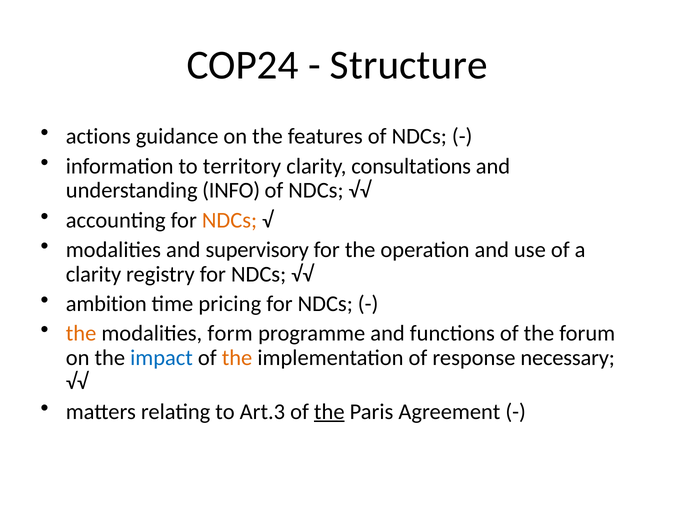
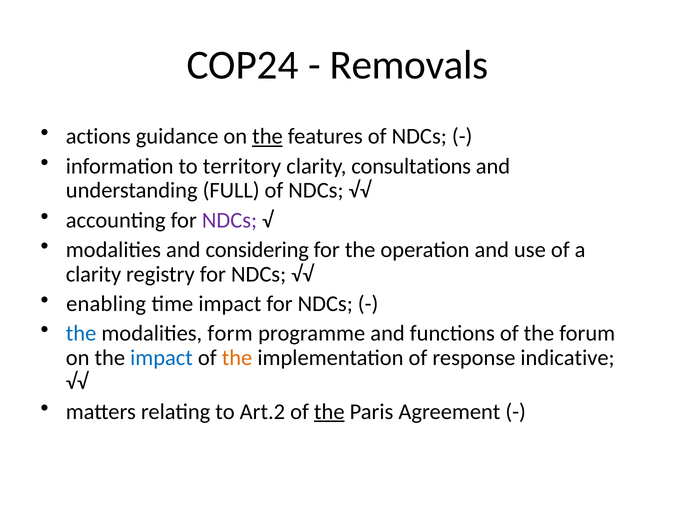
Structure: Structure -> Removals
the at (267, 137) underline: none -> present
INFO: INFO -> FULL
NDCs at (229, 220) colour: orange -> purple
supervisory: supervisory -> considering
ambition: ambition -> enabling
time pricing: pricing -> impact
the at (81, 334) colour: orange -> blue
necessary: necessary -> indicative
Art.3: Art.3 -> Art.2
